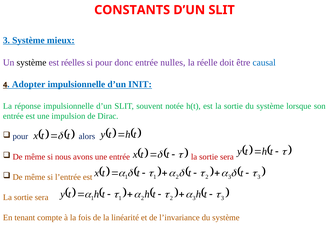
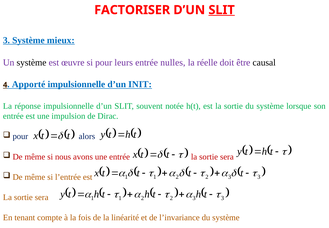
CONSTANTS: CONSTANTS -> FACTORISER
SLIT at (222, 10) underline: none -> present
réelles: réelles -> œuvre
donc: donc -> leurs
causal colour: blue -> black
Adopter: Adopter -> Apporté
